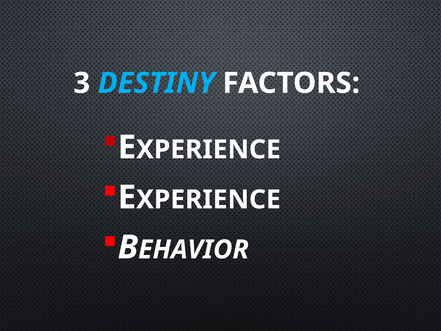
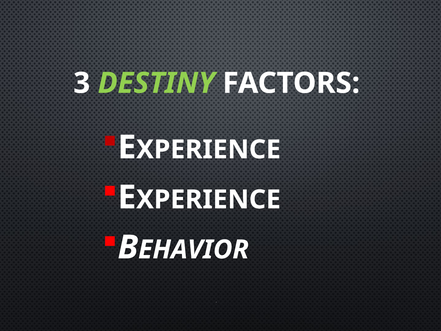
DESTINY colour: light blue -> light green
